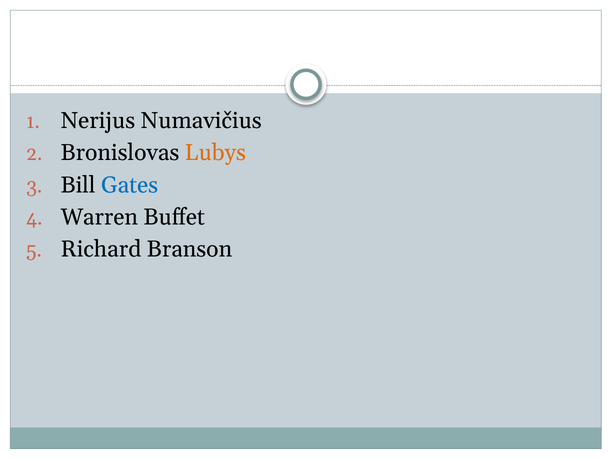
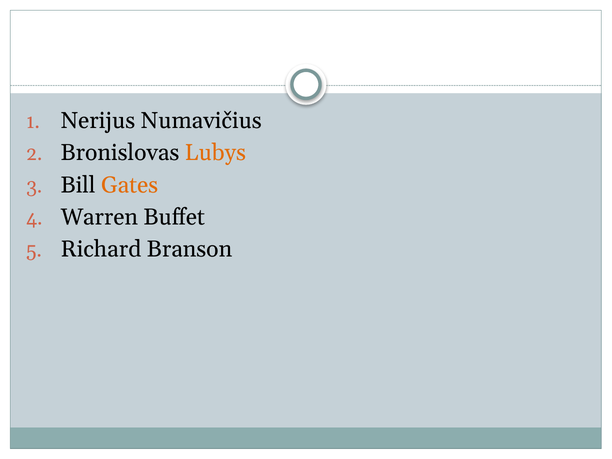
Gates colour: blue -> orange
